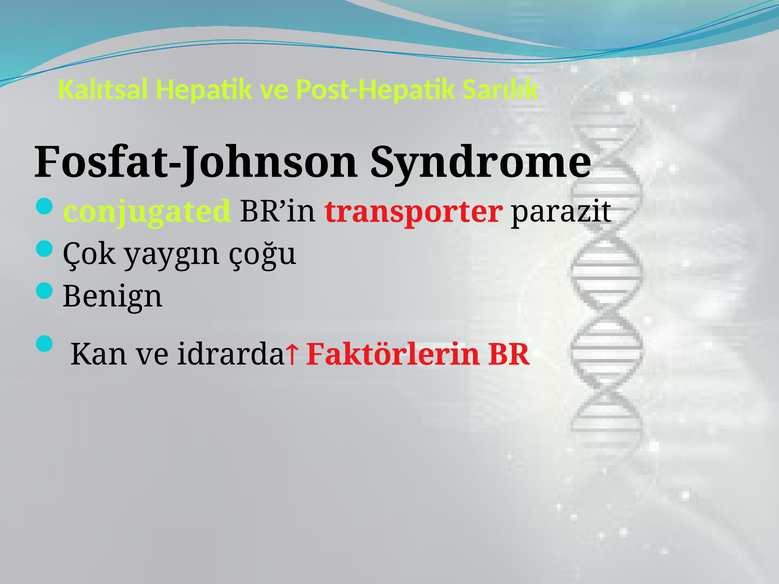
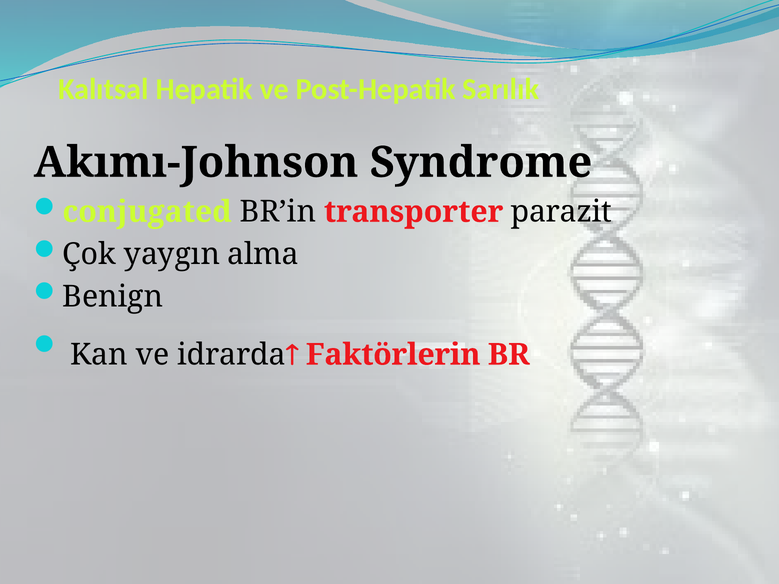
Fosfat-Johnson: Fosfat-Johnson -> Akımı-Johnson
çoğu: çoğu -> alma
